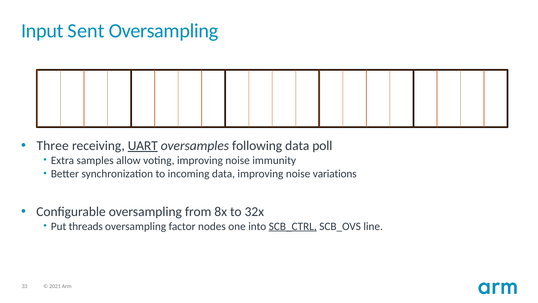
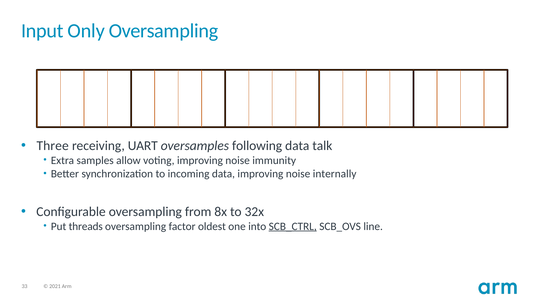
Sent: Sent -> Only
UART underline: present -> none
poll: poll -> talk
variations: variations -> internally
nodes: nodes -> oldest
